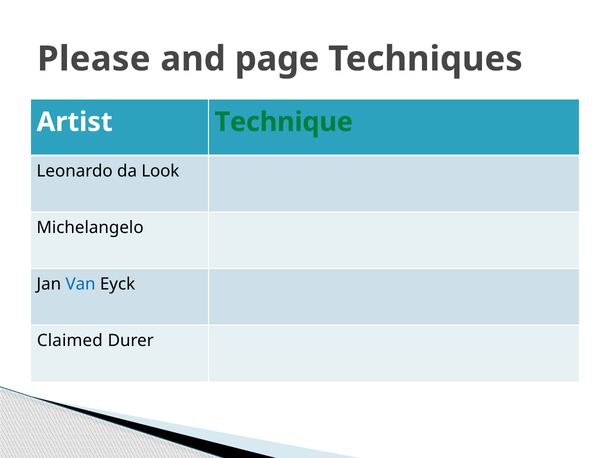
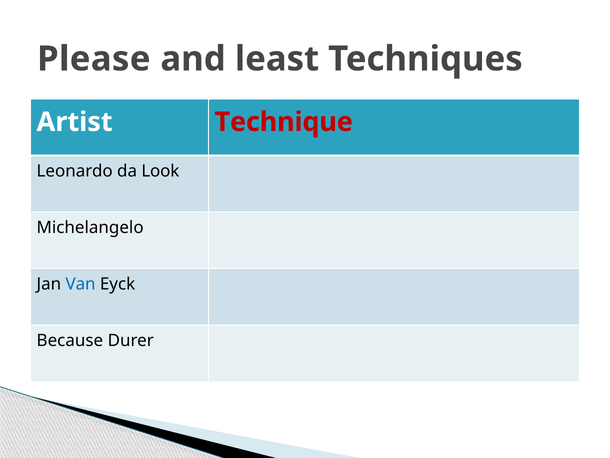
page: page -> least
Technique colour: green -> red
Claimed: Claimed -> Because
